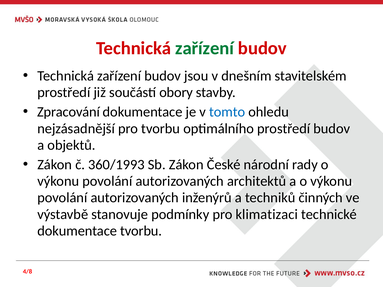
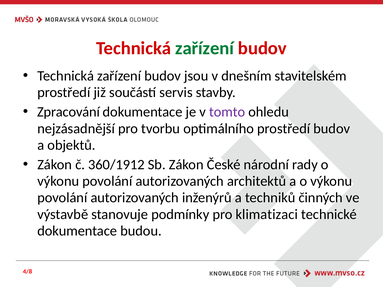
obory: obory -> servis
tomto colour: blue -> purple
360/1993: 360/1993 -> 360/1912
dokumentace tvorbu: tvorbu -> budou
